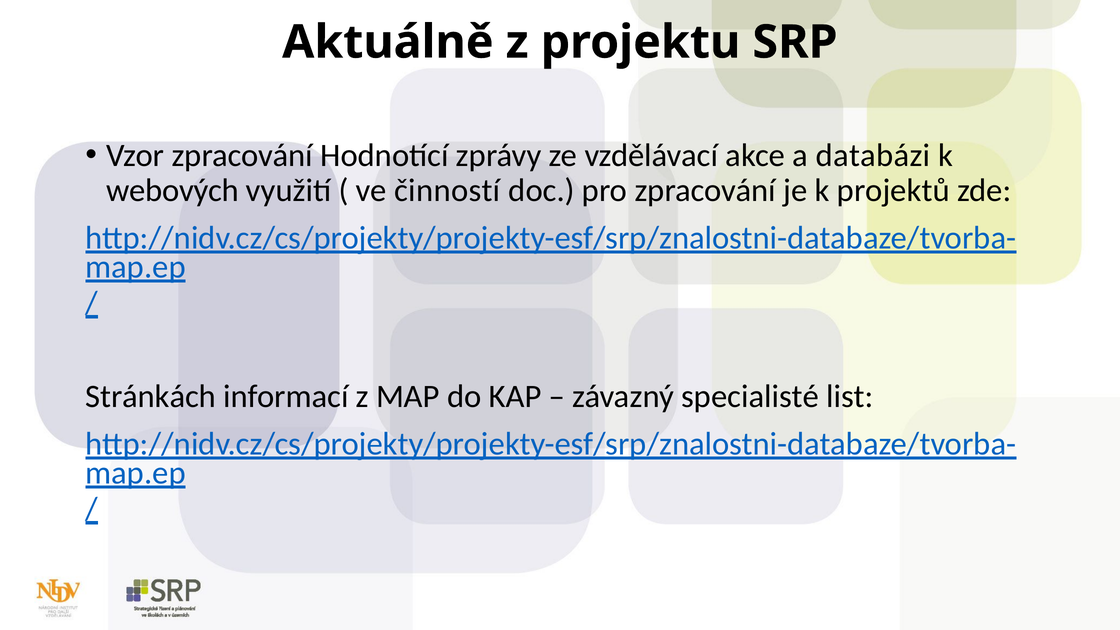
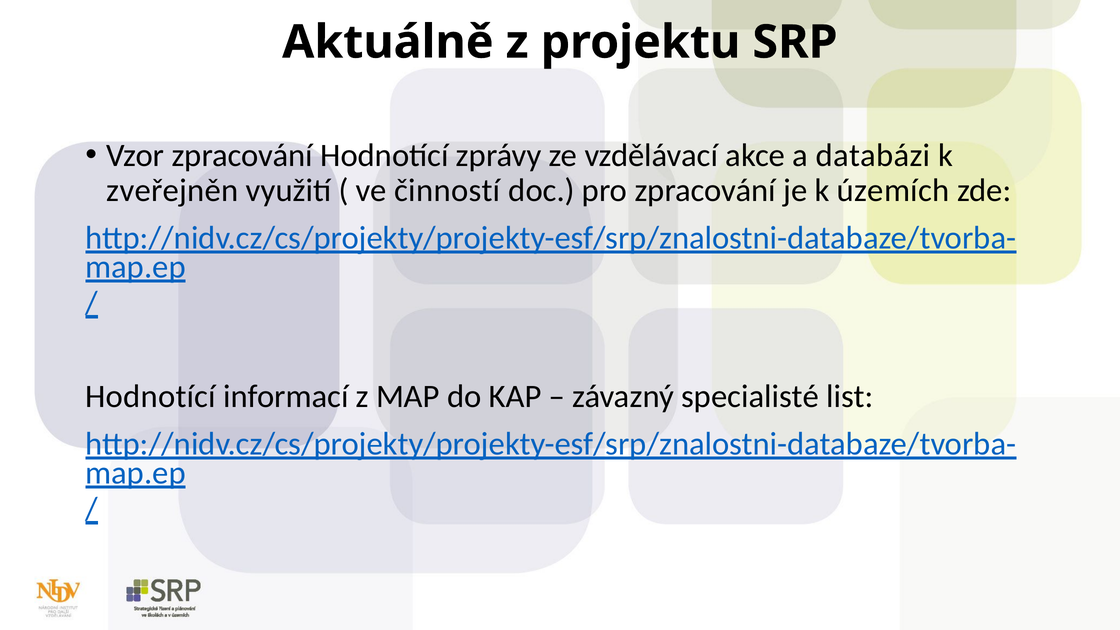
webových: webových -> zveřejněn
projektů: projektů -> územích
Stránkách at (151, 397): Stránkách -> Hodnotící
